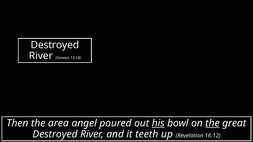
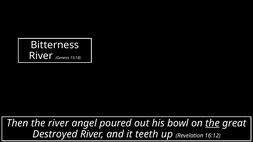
Destroyed at (55, 45): Destroyed -> Bitterness
the area: area -> river
his underline: present -> none
